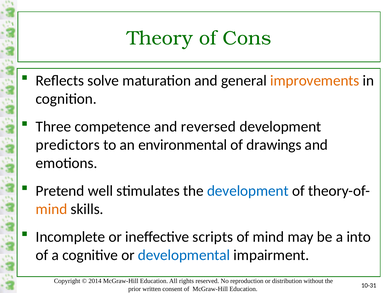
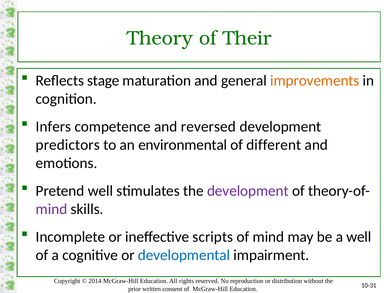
Cons: Cons -> Their
solve: solve -> stage
Three: Three -> Infers
drawings: drawings -> different
development at (248, 190) colour: blue -> purple
mind at (51, 209) colour: orange -> purple
a into: into -> well
